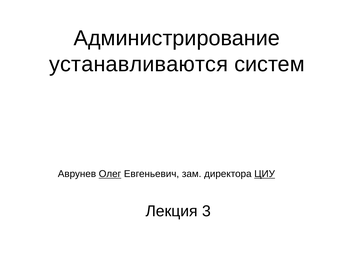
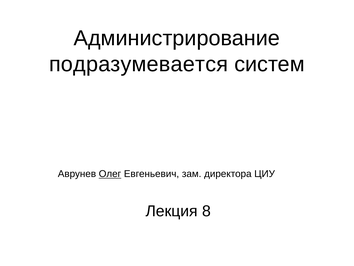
устанавливаются: устанавливаются -> подразумевается
ЦИУ underline: present -> none
3: 3 -> 8
